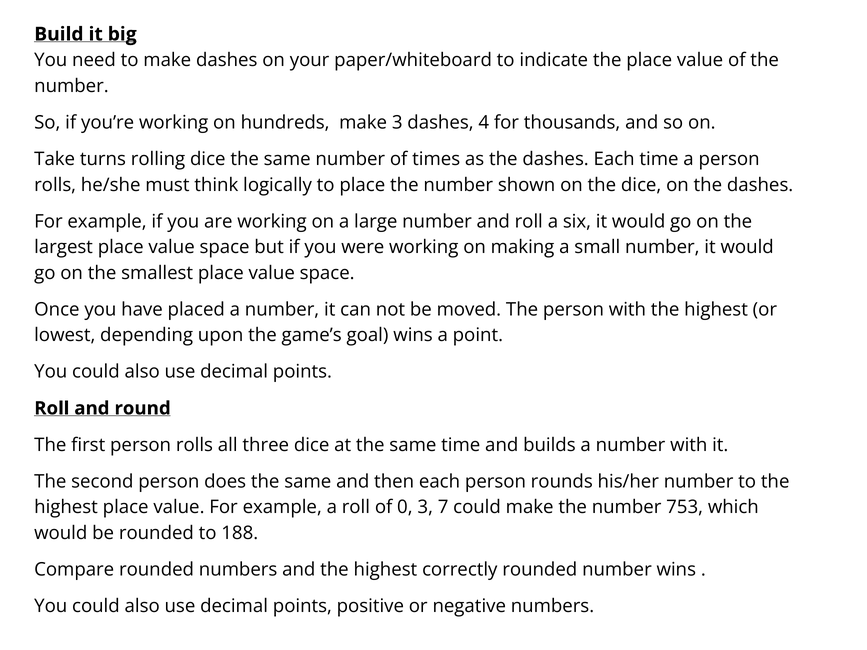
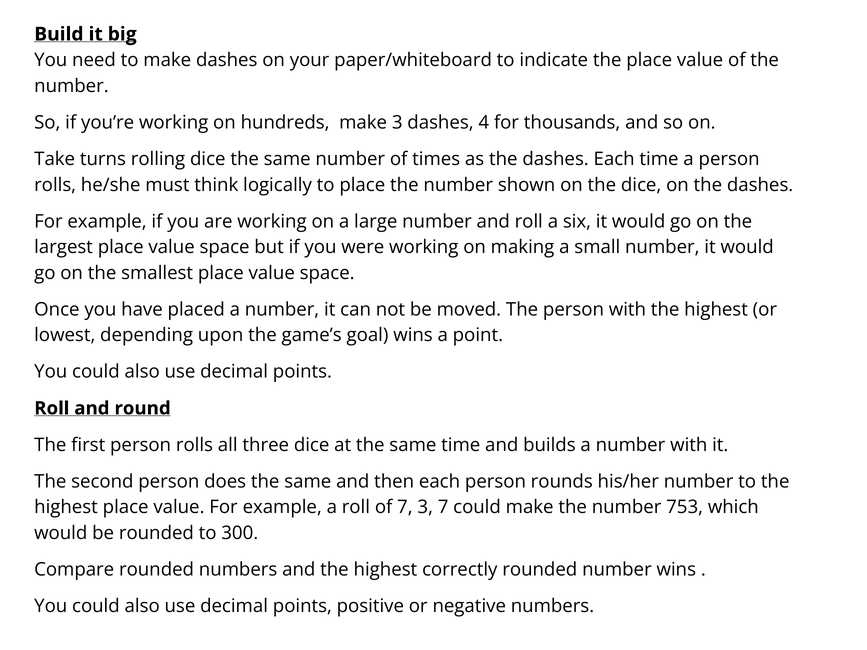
of 0: 0 -> 7
188: 188 -> 300
